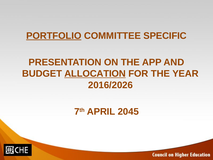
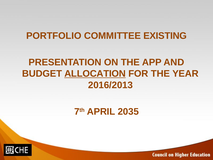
PORTFOLIO underline: present -> none
SPECIFIC: SPECIFIC -> EXISTING
2016/2026: 2016/2026 -> 2016/2013
2045: 2045 -> 2035
